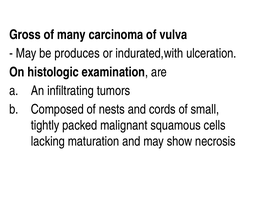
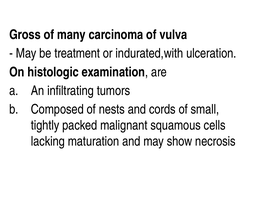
produces: produces -> treatment
